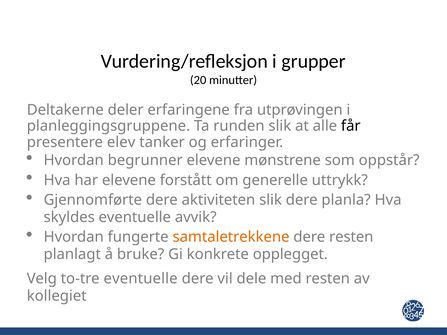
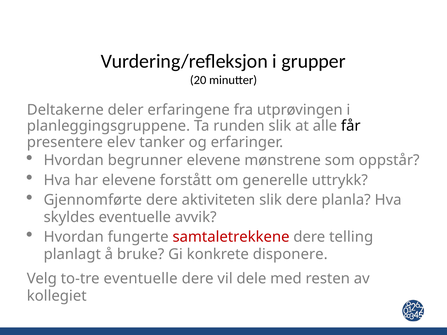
samtaletrekkene colour: orange -> red
dere resten: resten -> telling
opplegget: opplegget -> disponere
